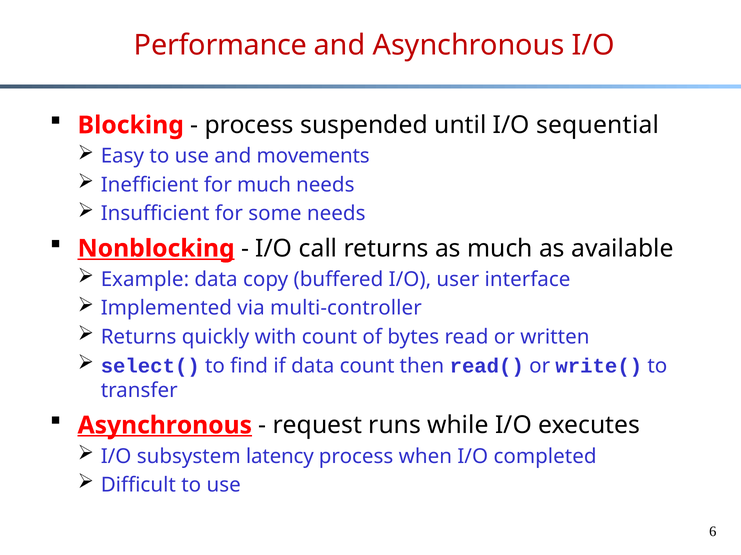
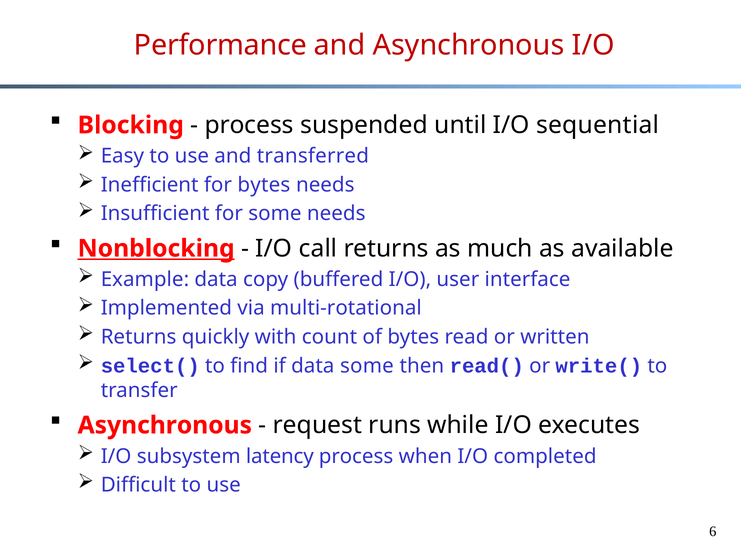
movements: movements -> transferred
for much: much -> bytes
multi-controller: multi-controller -> multi-rotational
data count: count -> some
Asynchronous at (165, 426) underline: present -> none
